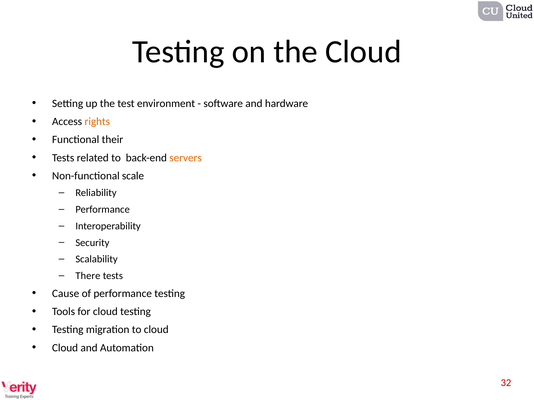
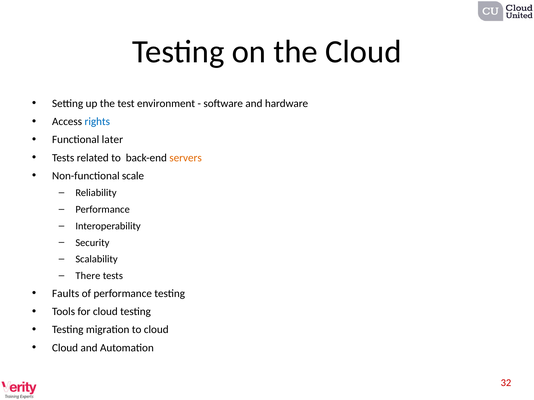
rights colour: orange -> blue
their: their -> later
Cause: Cause -> Faults
